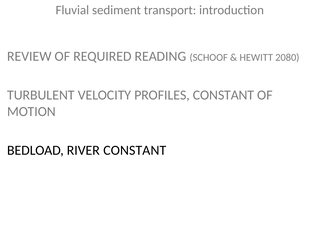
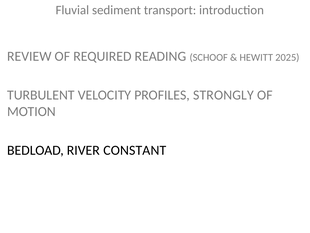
2080: 2080 -> 2025
PROFILES CONSTANT: CONSTANT -> STRONGLY
